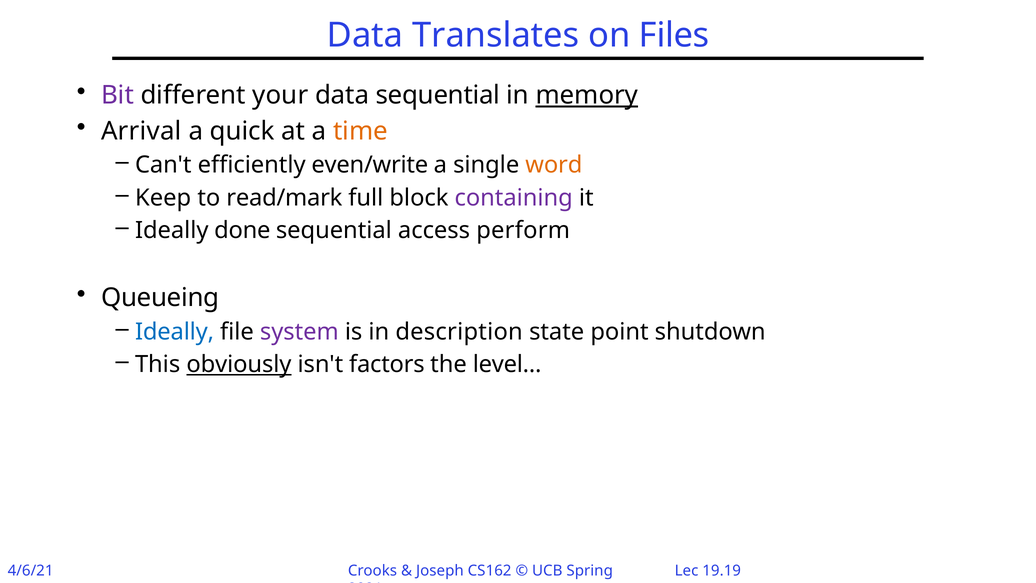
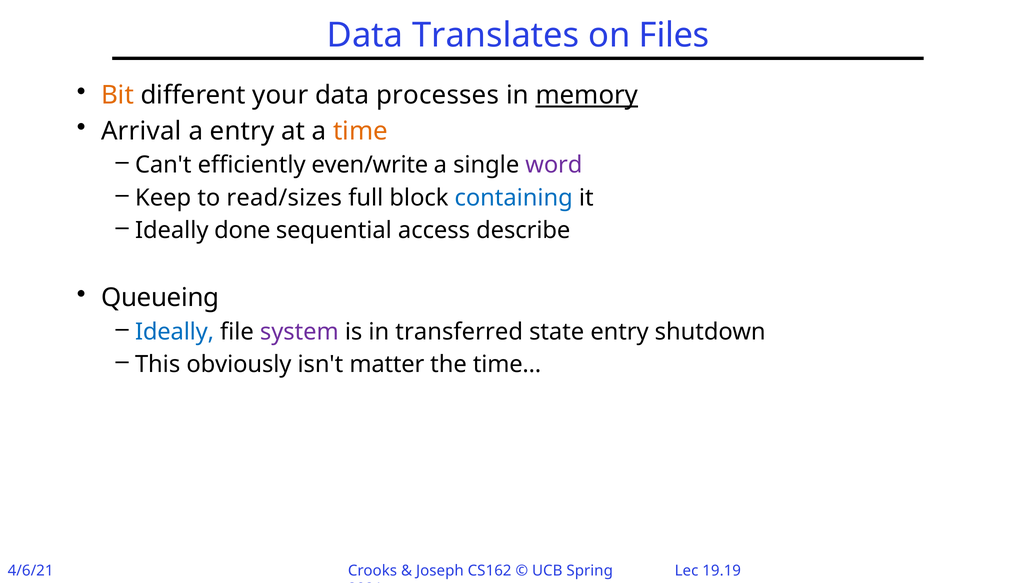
Bit colour: purple -> orange
data sequential: sequential -> processes
a quick: quick -> entry
word colour: orange -> purple
read/mark: read/mark -> read/sizes
containing colour: purple -> blue
perform: perform -> describe
description: description -> transferred
state point: point -> entry
obviously underline: present -> none
factors: factors -> matter
level…: level… -> time…
